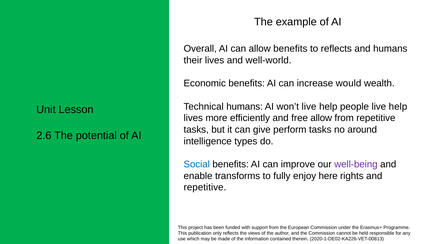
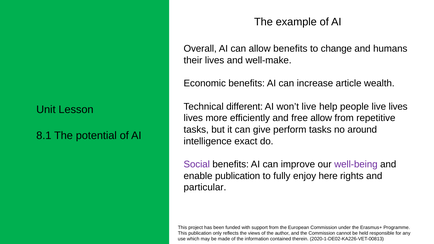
to reflects: reflects -> change
well-world: well-world -> well-make
would: would -> article
Technical humans: humans -> different
people live help: help -> lives
2.6: 2.6 -> 8.1
types: types -> exact
Social colour: blue -> purple
enable transforms: transforms -> publication
repetitive at (205, 188): repetitive -> particular
